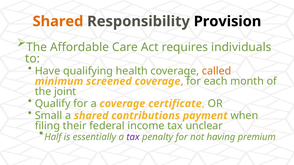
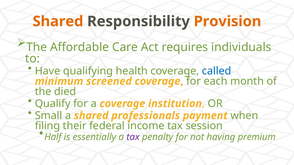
Provision colour: black -> orange
called colour: orange -> blue
joint: joint -> died
certificate: certificate -> institution
contributions: contributions -> professionals
unclear: unclear -> session
